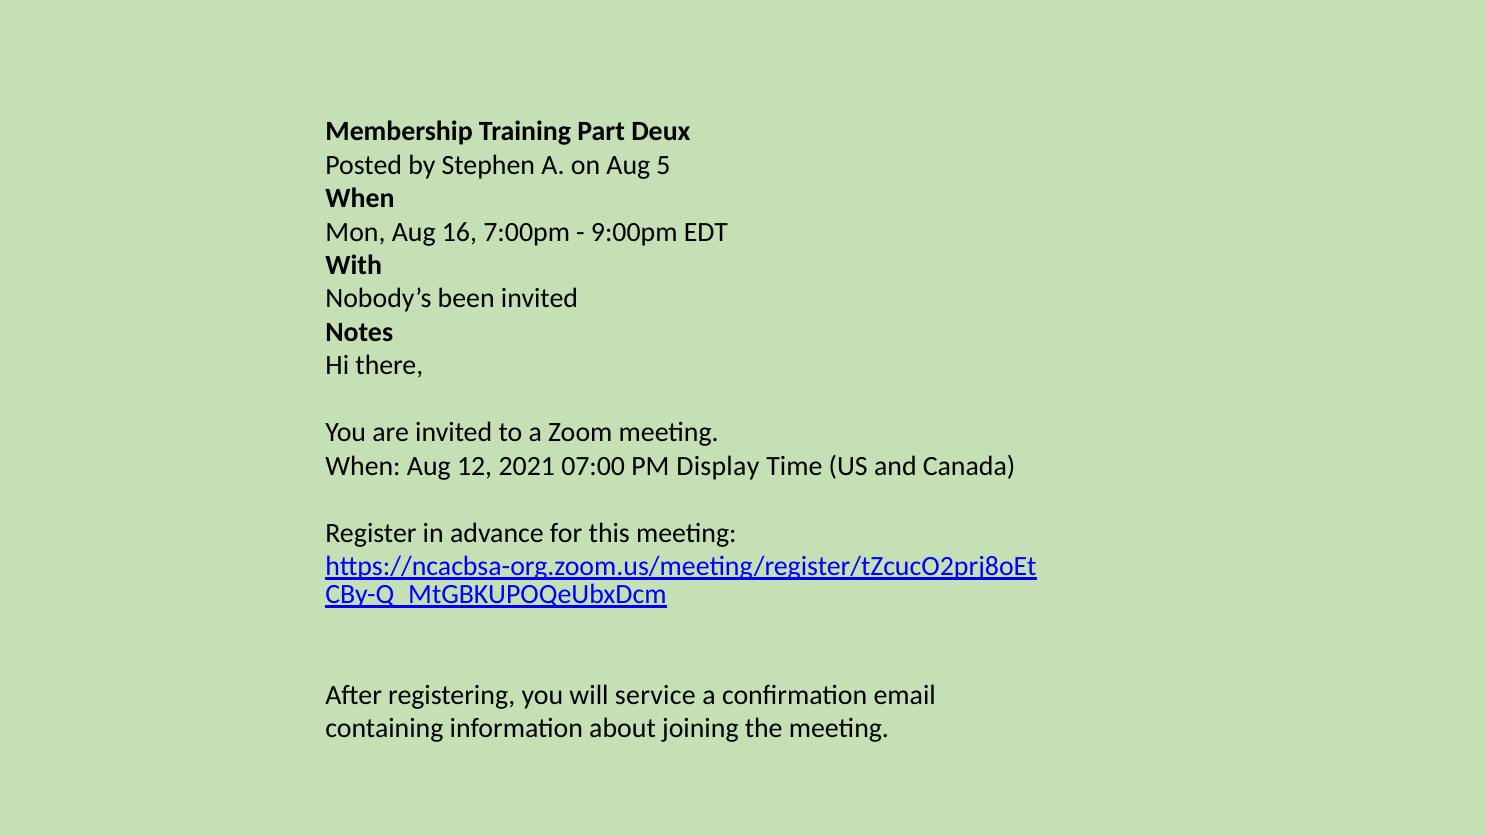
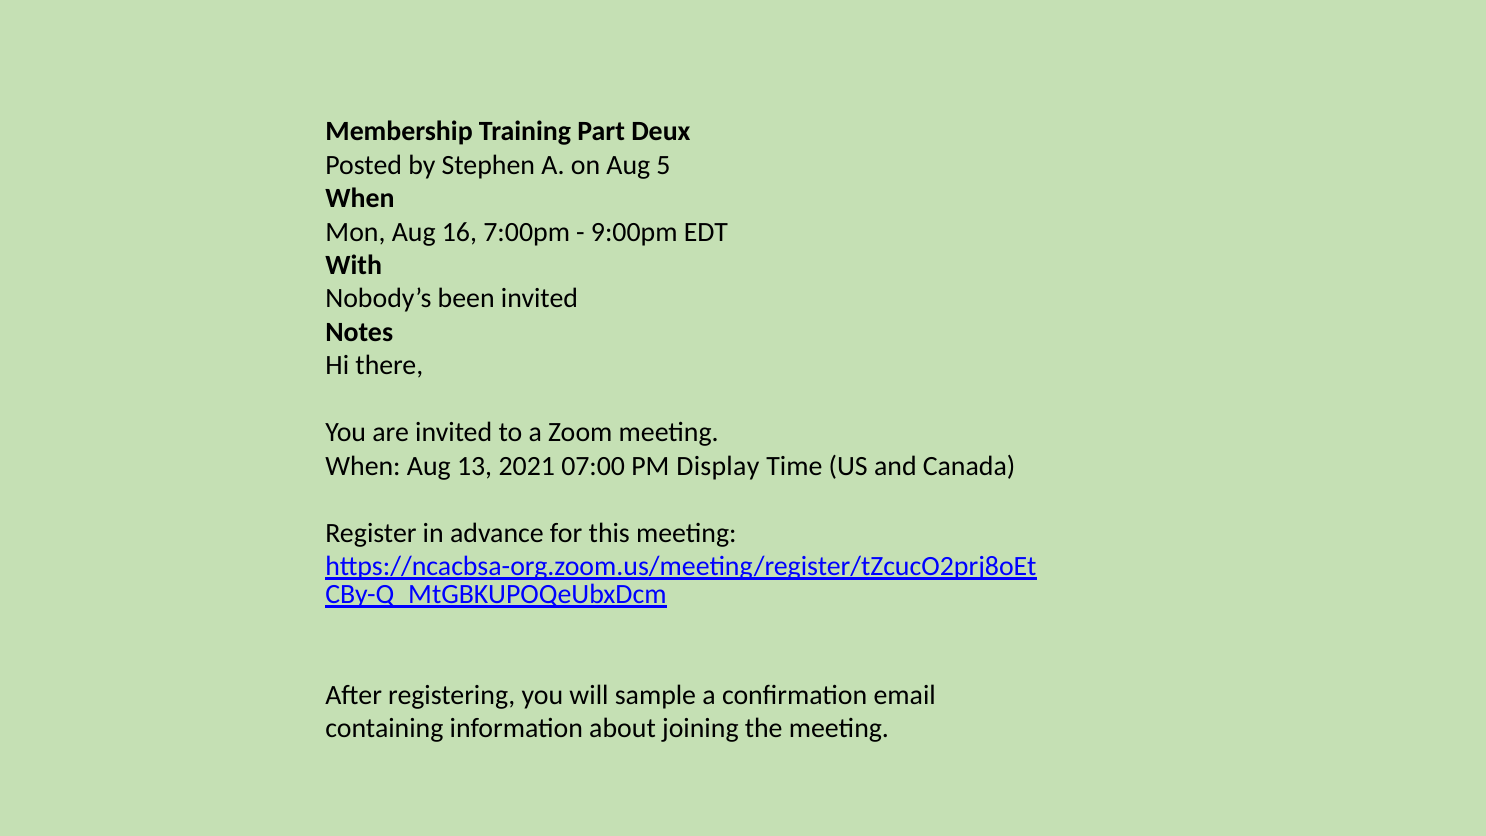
12: 12 -> 13
service: service -> sample
